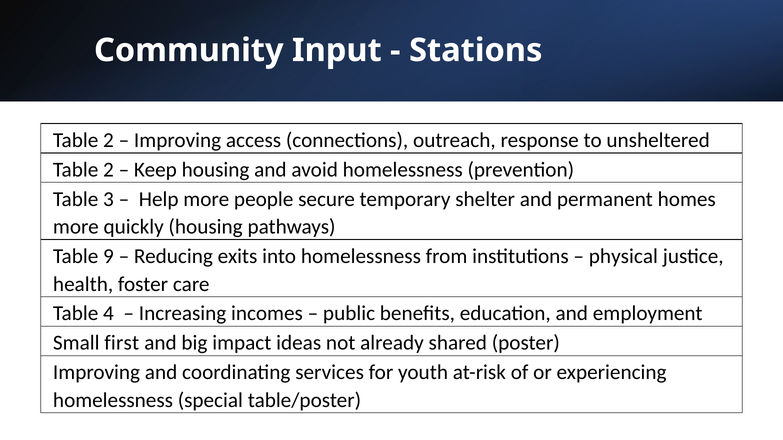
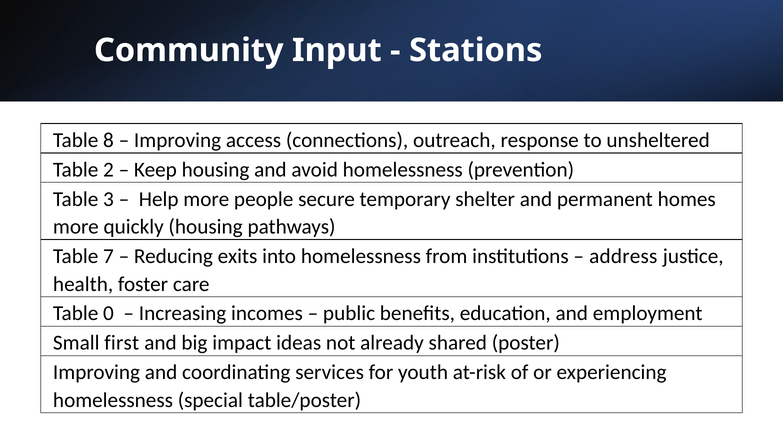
2 at (108, 140): 2 -> 8
9: 9 -> 7
physical: physical -> address
4: 4 -> 0
